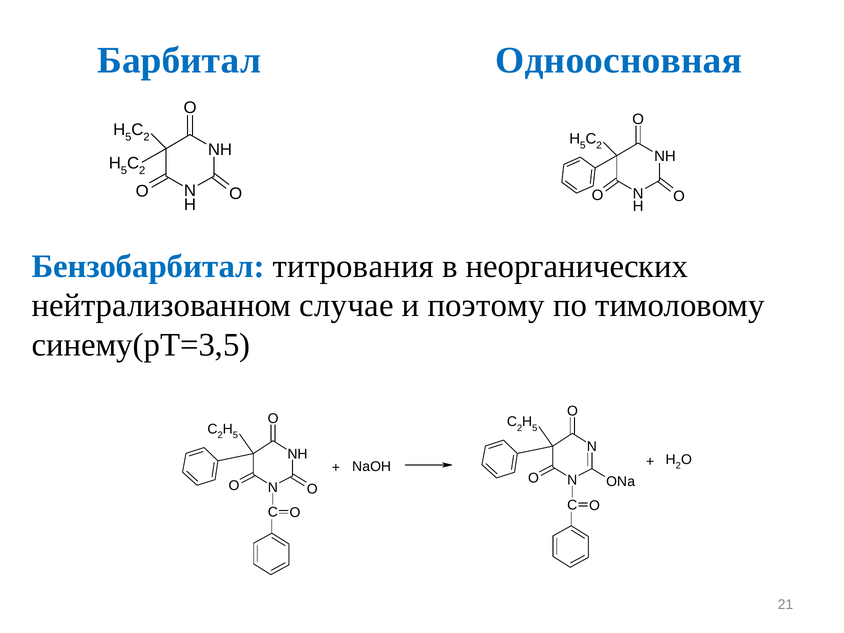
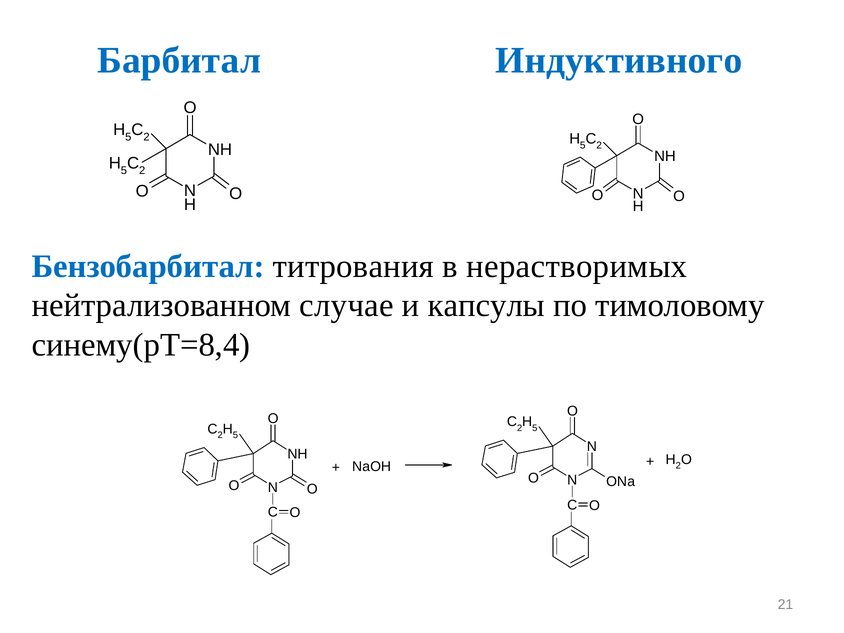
Одноосновная: Одноосновная -> Индуктивного
неорганических: неорганических -> нерастворимых
поэтому: поэтому -> капсулы
синему(рТ=3,5: синему(рТ=3,5 -> синему(рТ=8,4
